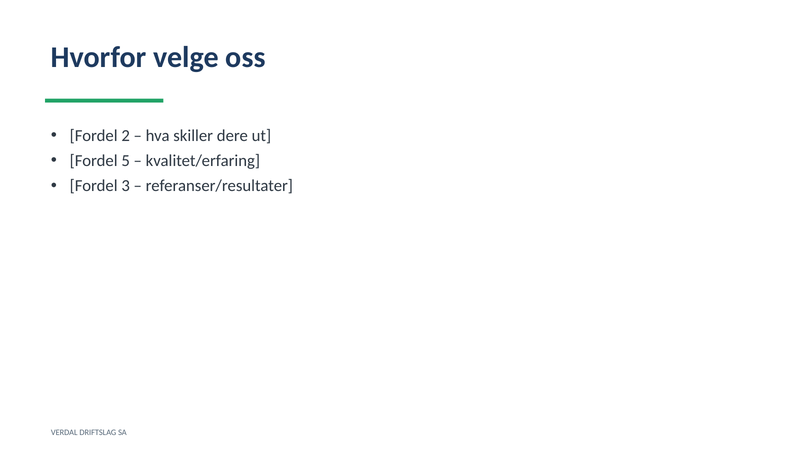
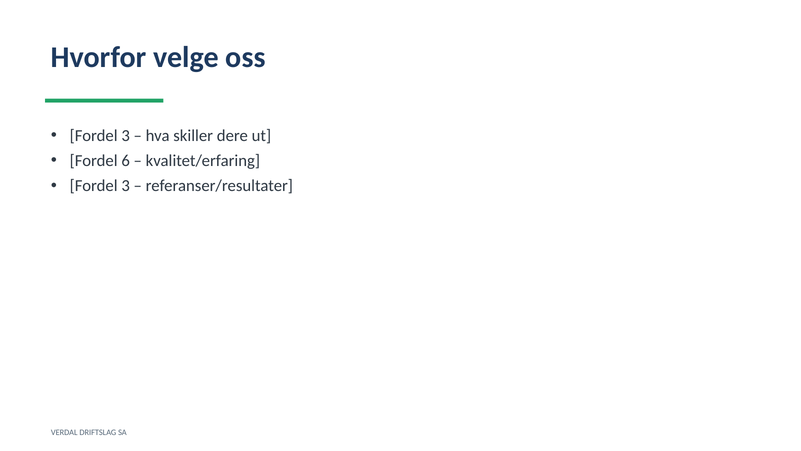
2 at (126, 136): 2 -> 3
5: 5 -> 6
